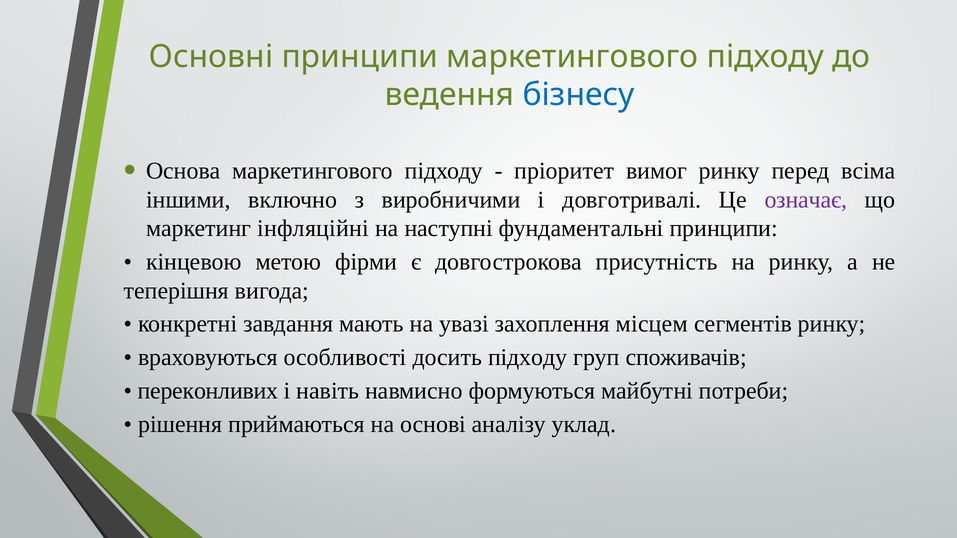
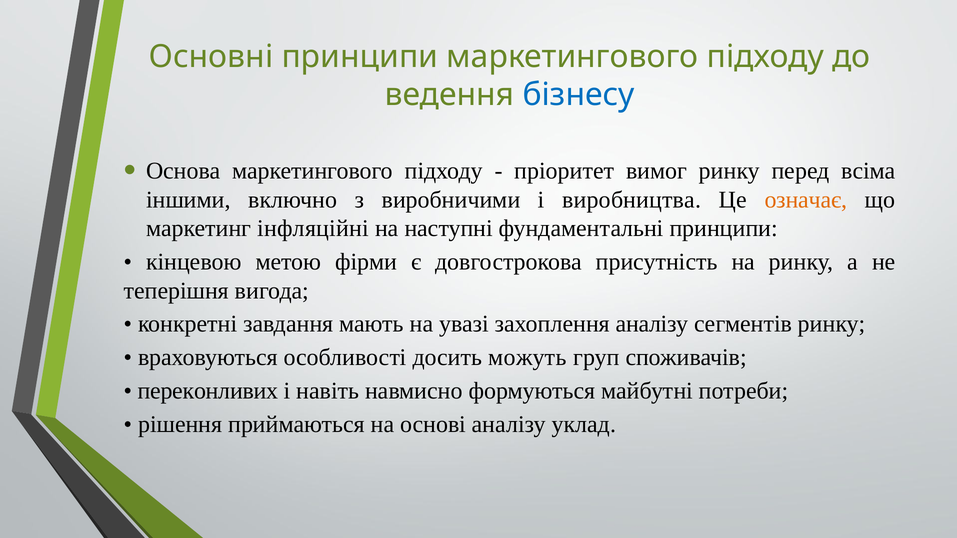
довготривалі: довготривалі -> виробництва
означає colour: purple -> orange
захоплення місцем: місцем -> аналізу
досить підходу: підходу -> можуть
